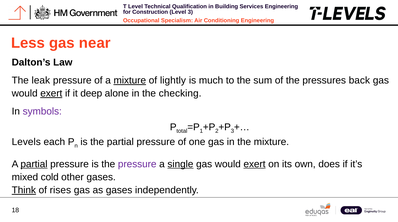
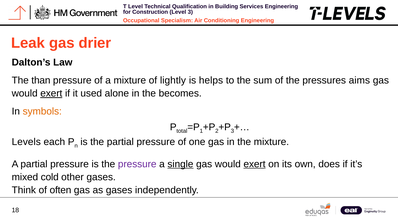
Less: Less -> Leak
near: near -> drier
leak: leak -> than
mixture at (130, 80) underline: present -> none
much: much -> helps
back: back -> aims
deep: deep -> used
checking: checking -> becomes
symbols colour: purple -> orange
partial at (34, 164) underline: present -> none
Think underline: present -> none
rises: rises -> often
